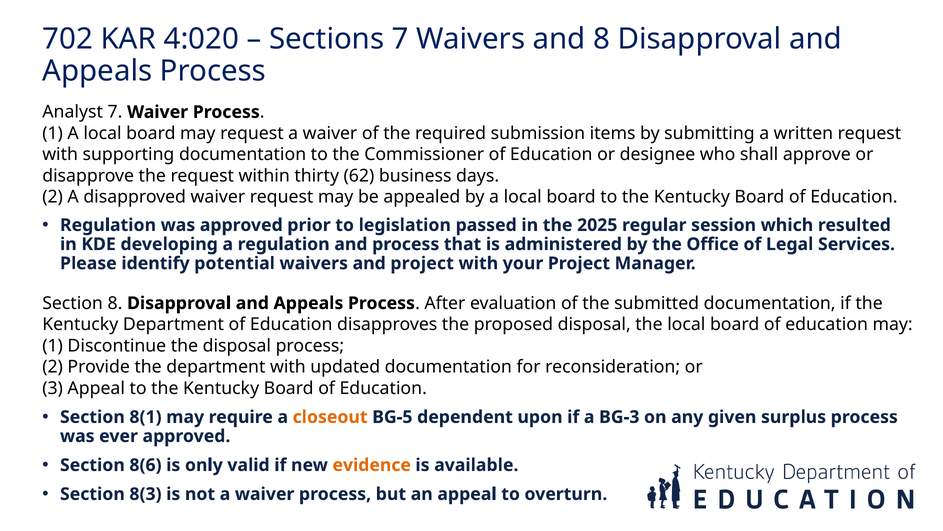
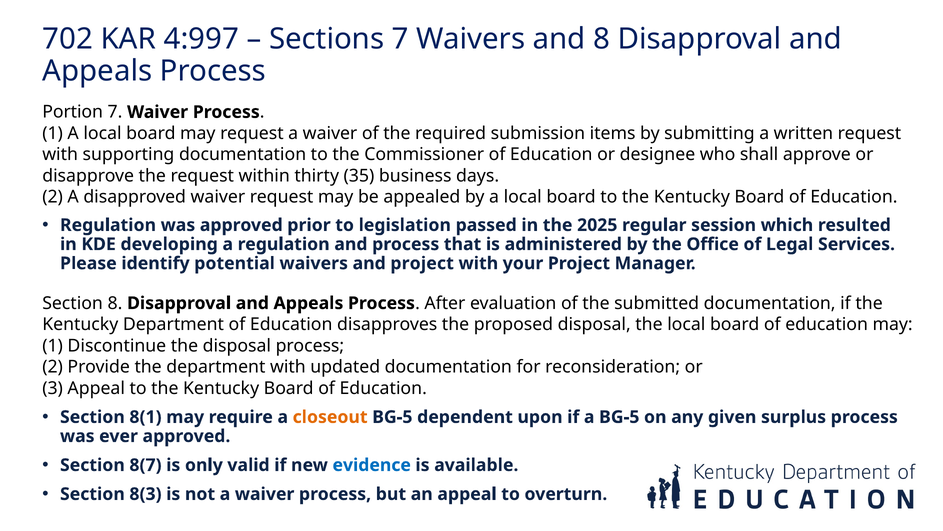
4:020: 4:020 -> 4:997
Analyst: Analyst -> Portion
62: 62 -> 35
a BG-3: BG-3 -> BG-5
8(6: 8(6 -> 8(7
evidence colour: orange -> blue
